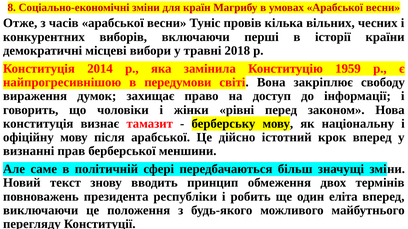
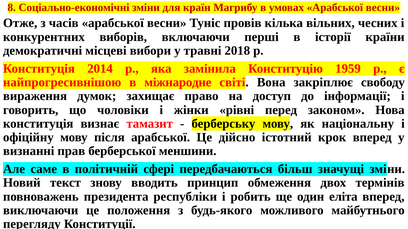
передумови: передумови -> міжнародне
